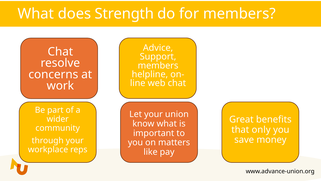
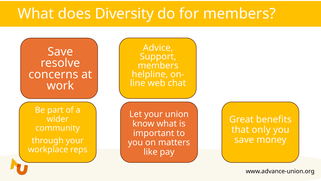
Strength: Strength -> Diversity
Chat at (60, 52): Chat -> Save
